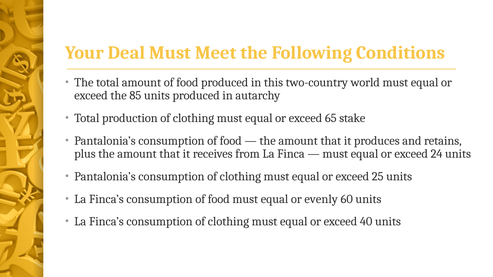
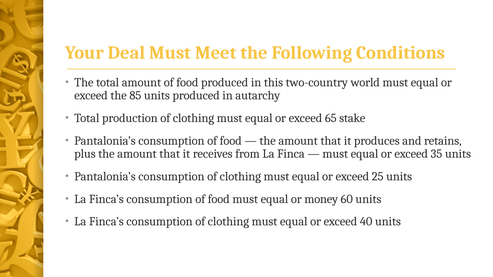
24: 24 -> 35
evenly: evenly -> money
